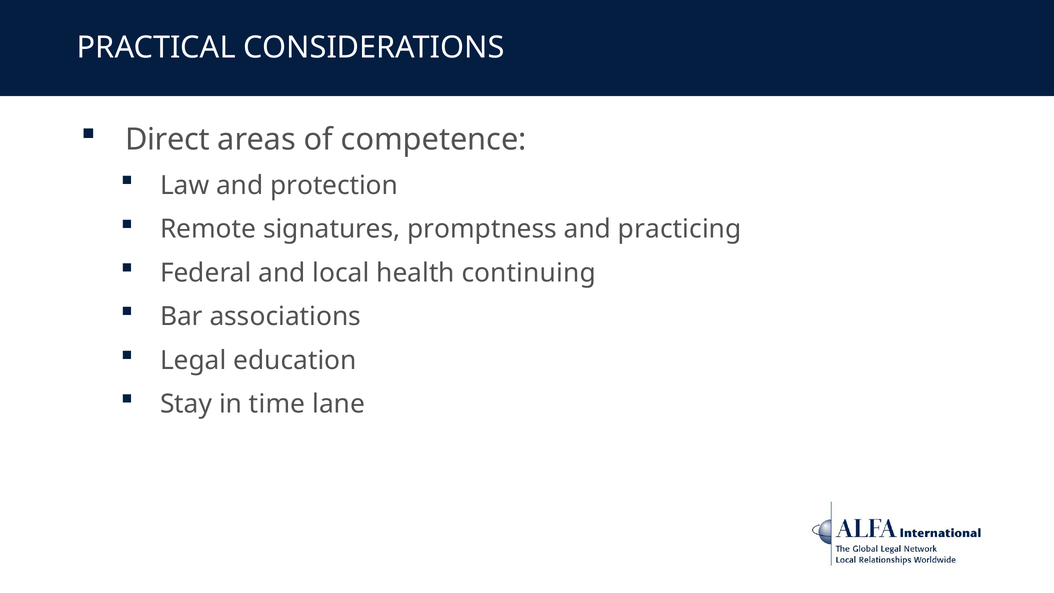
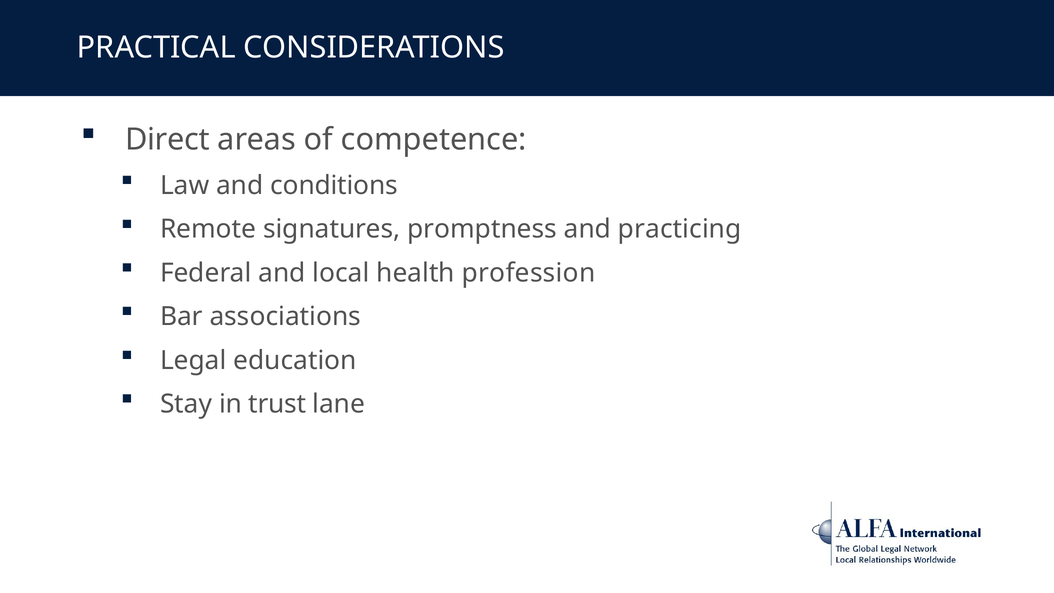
protection: protection -> conditions
continuing: continuing -> profession
time: time -> trust
